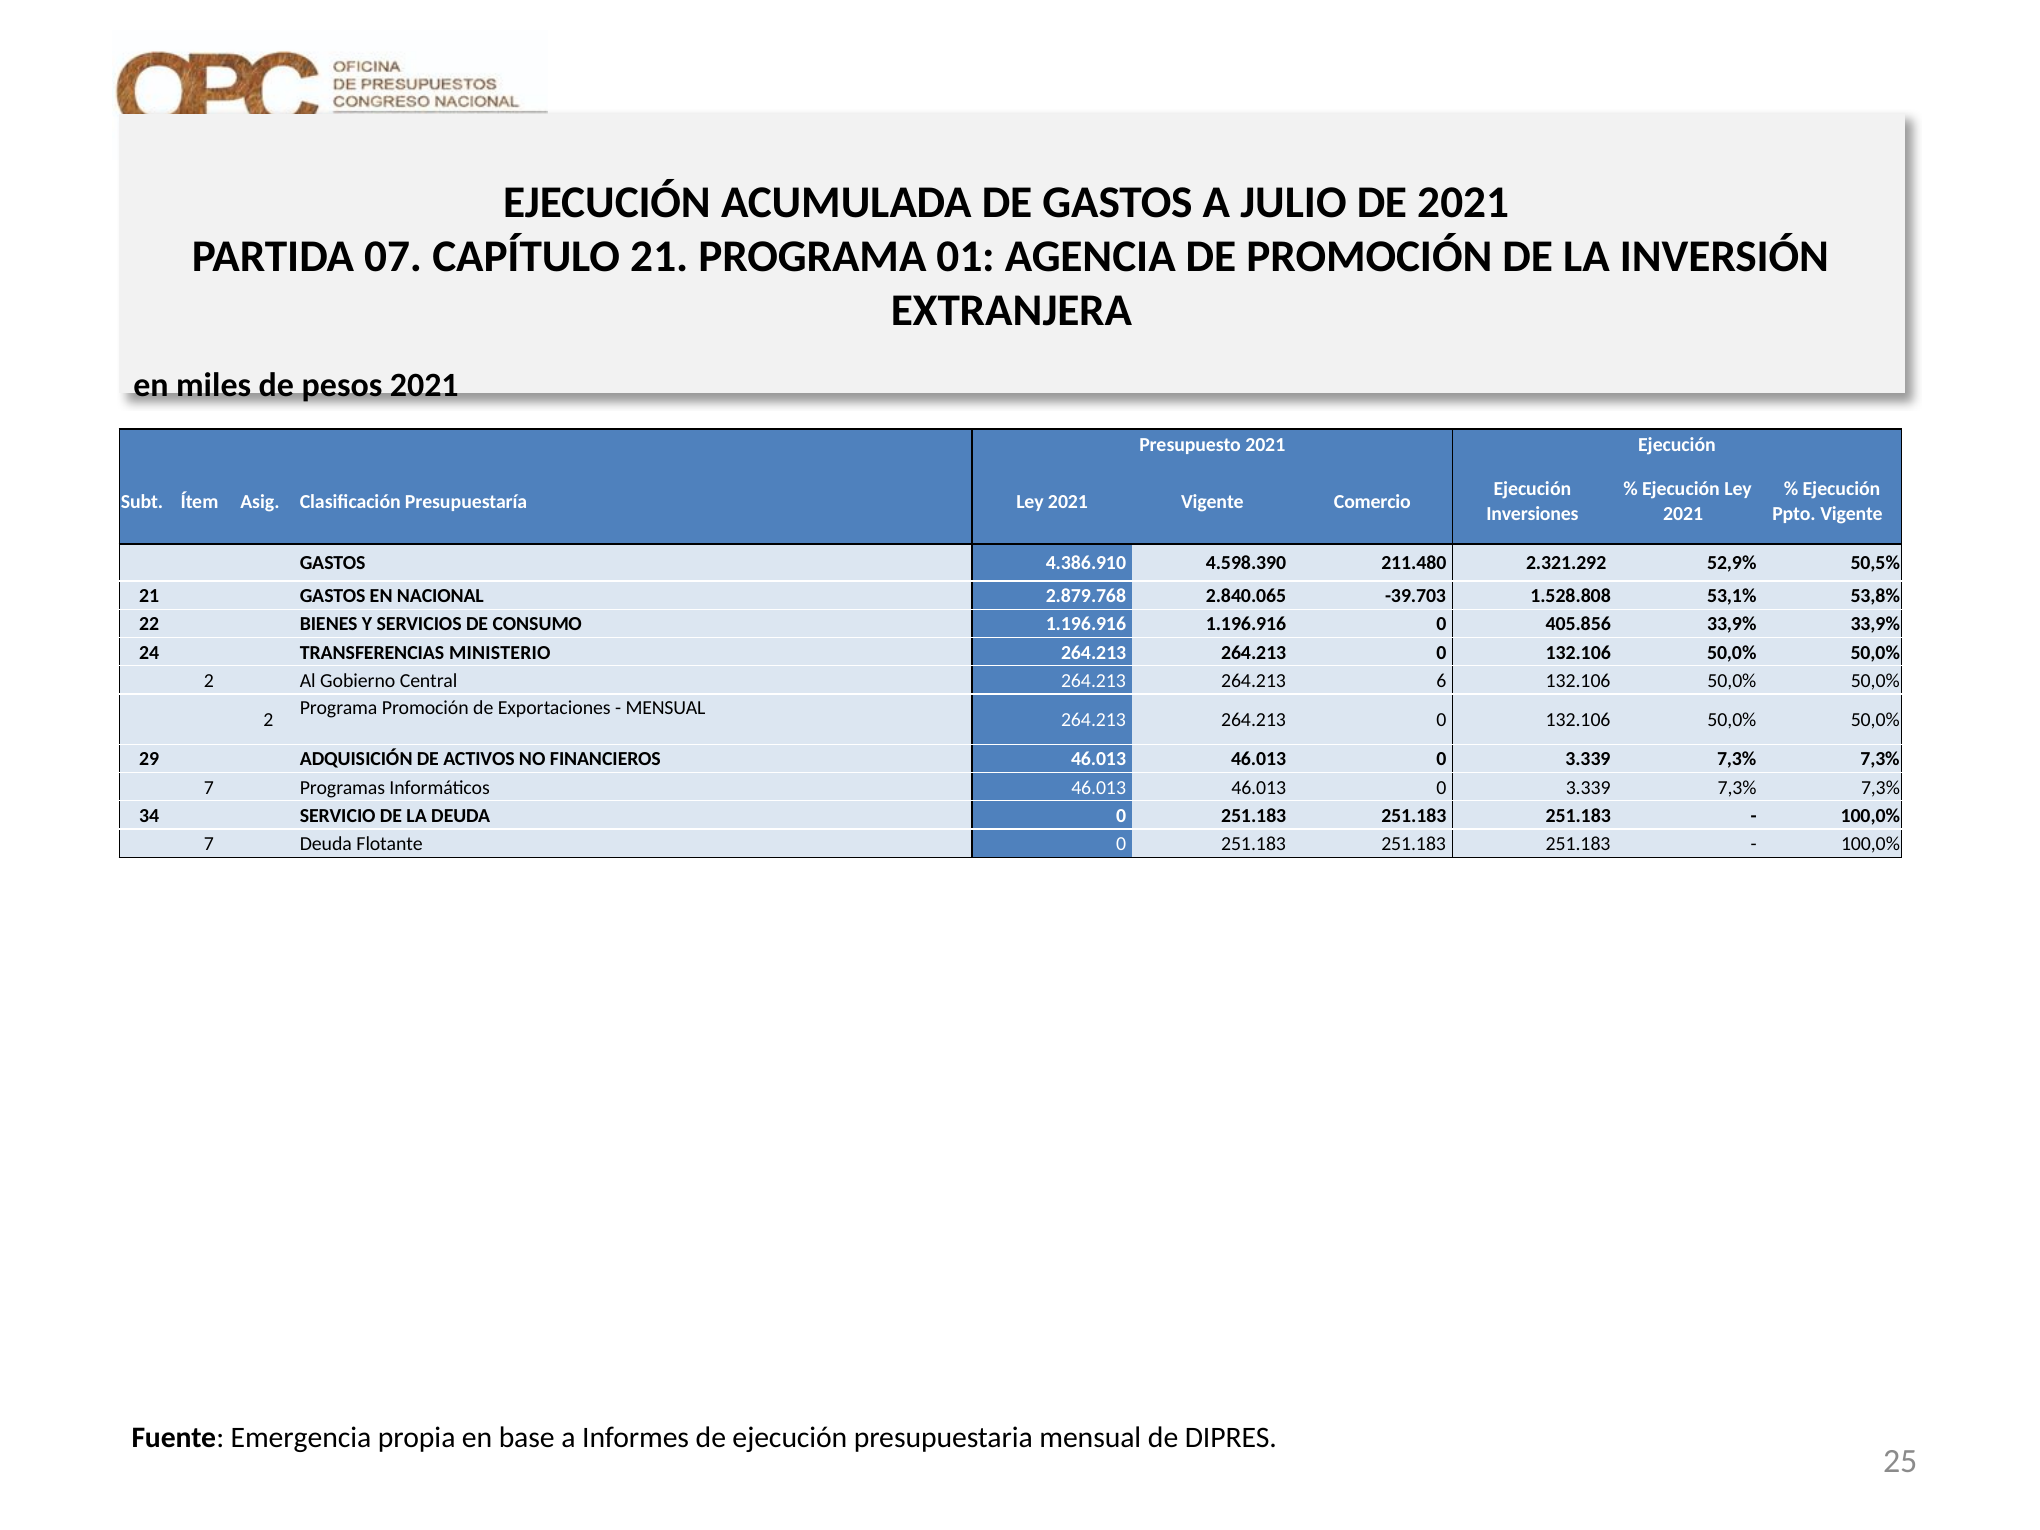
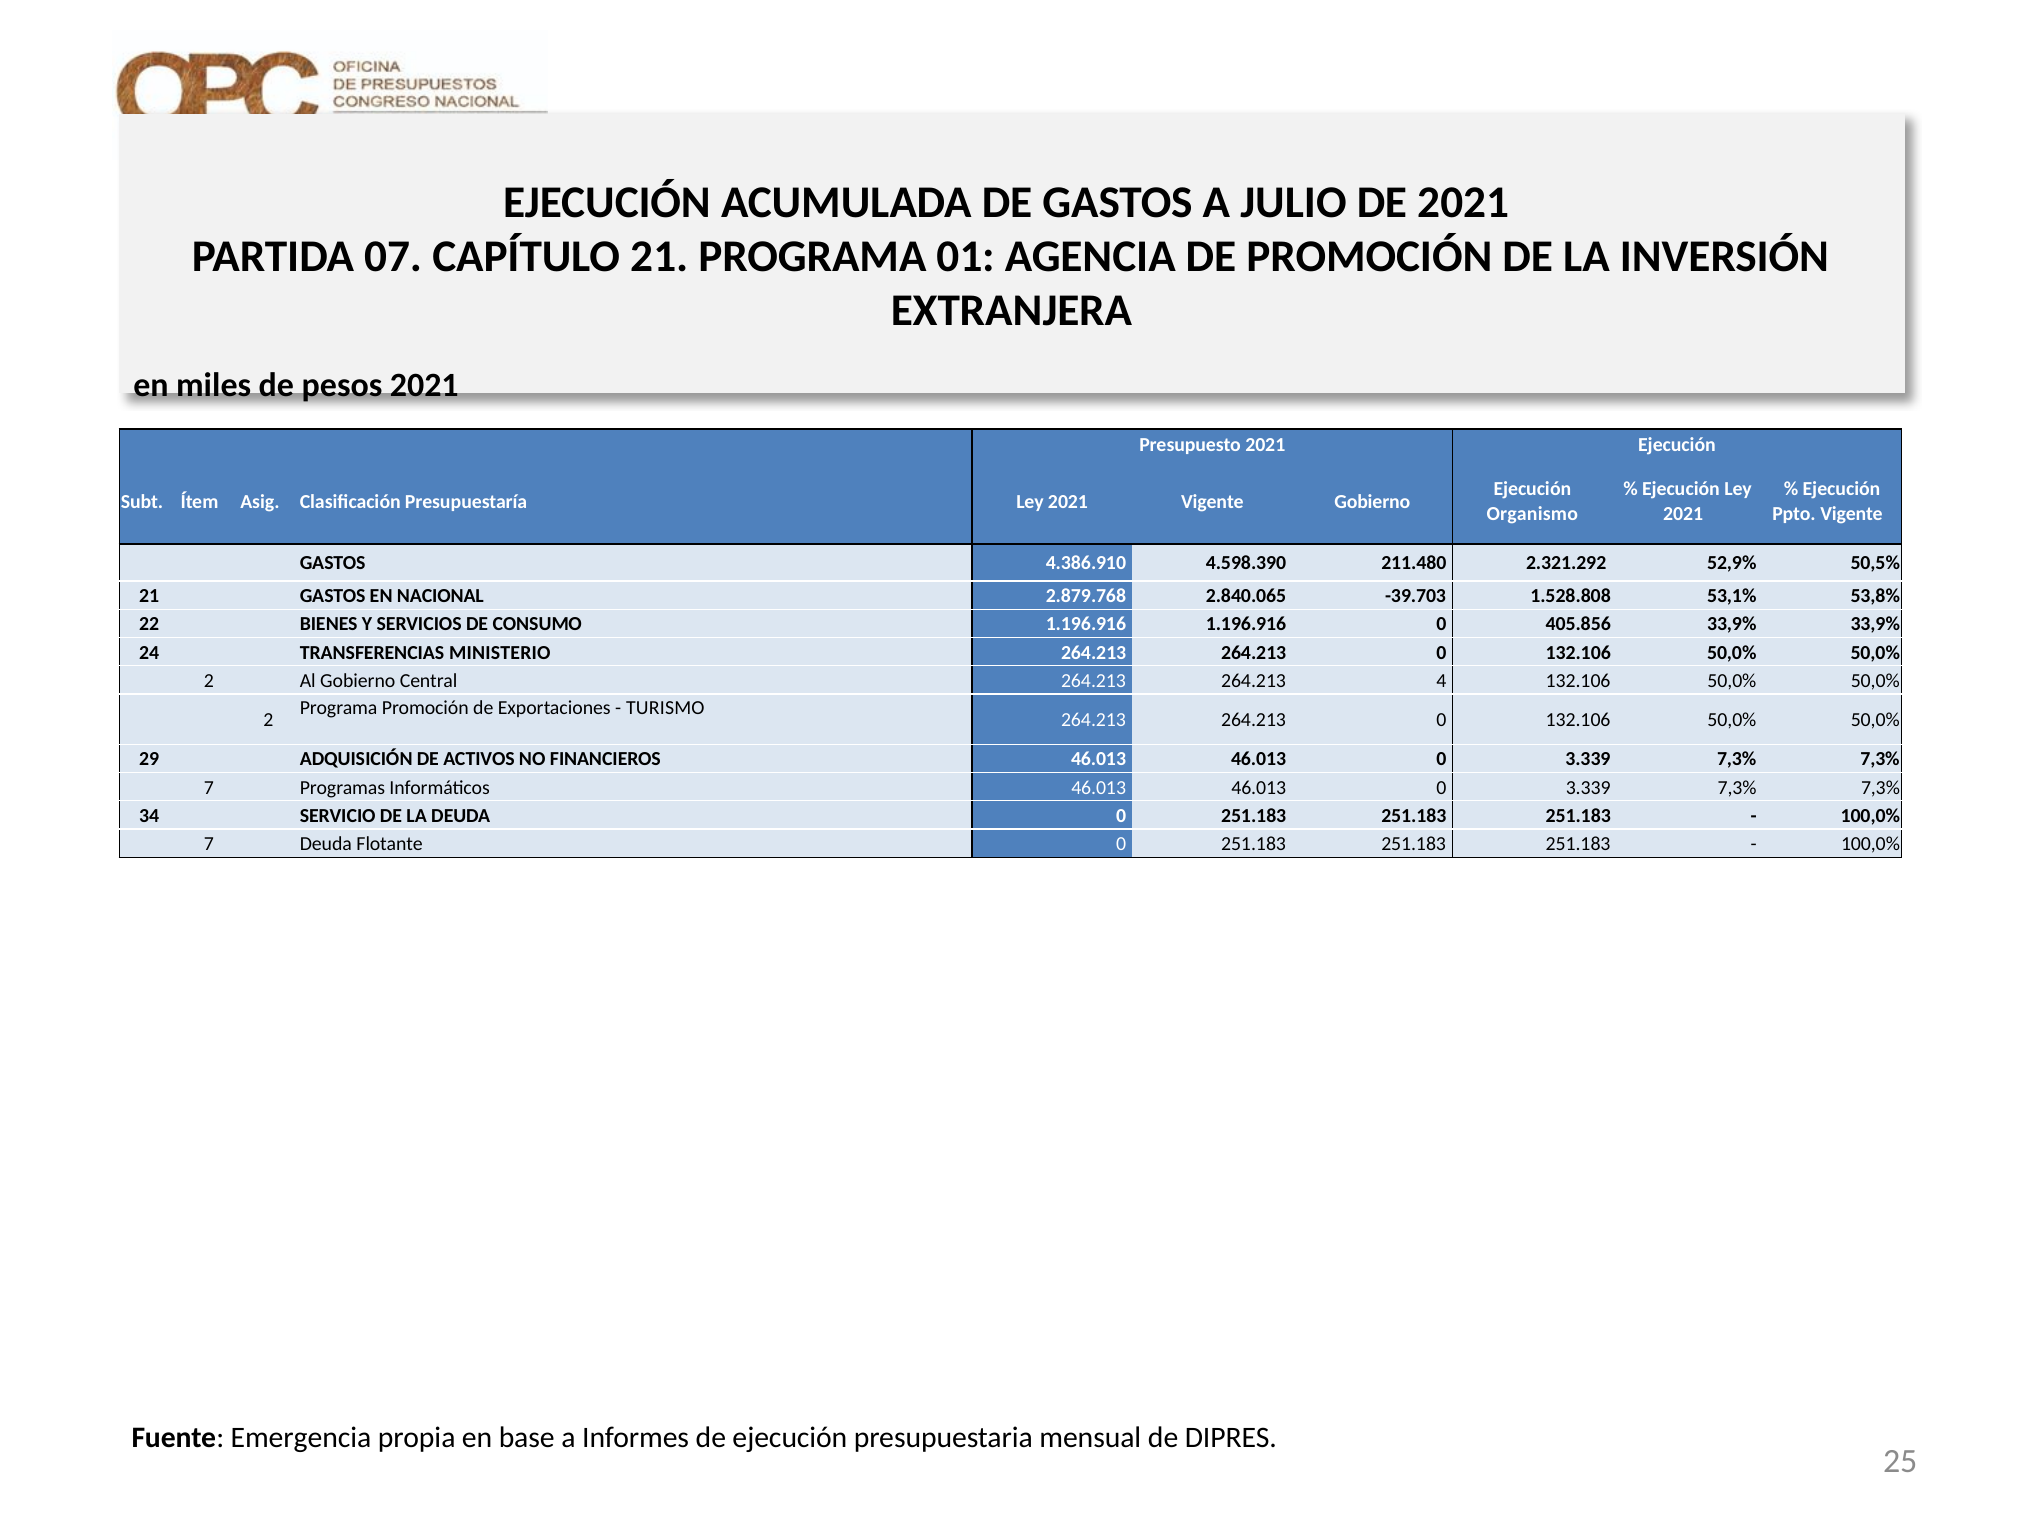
Vigente Comercio: Comercio -> Gobierno
Inversiones: Inversiones -> Organismo
6: 6 -> 4
MENSUAL at (666, 708): MENSUAL -> TURISMO
